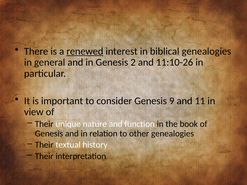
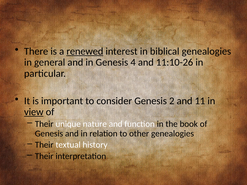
2: 2 -> 4
9: 9 -> 2
view underline: none -> present
